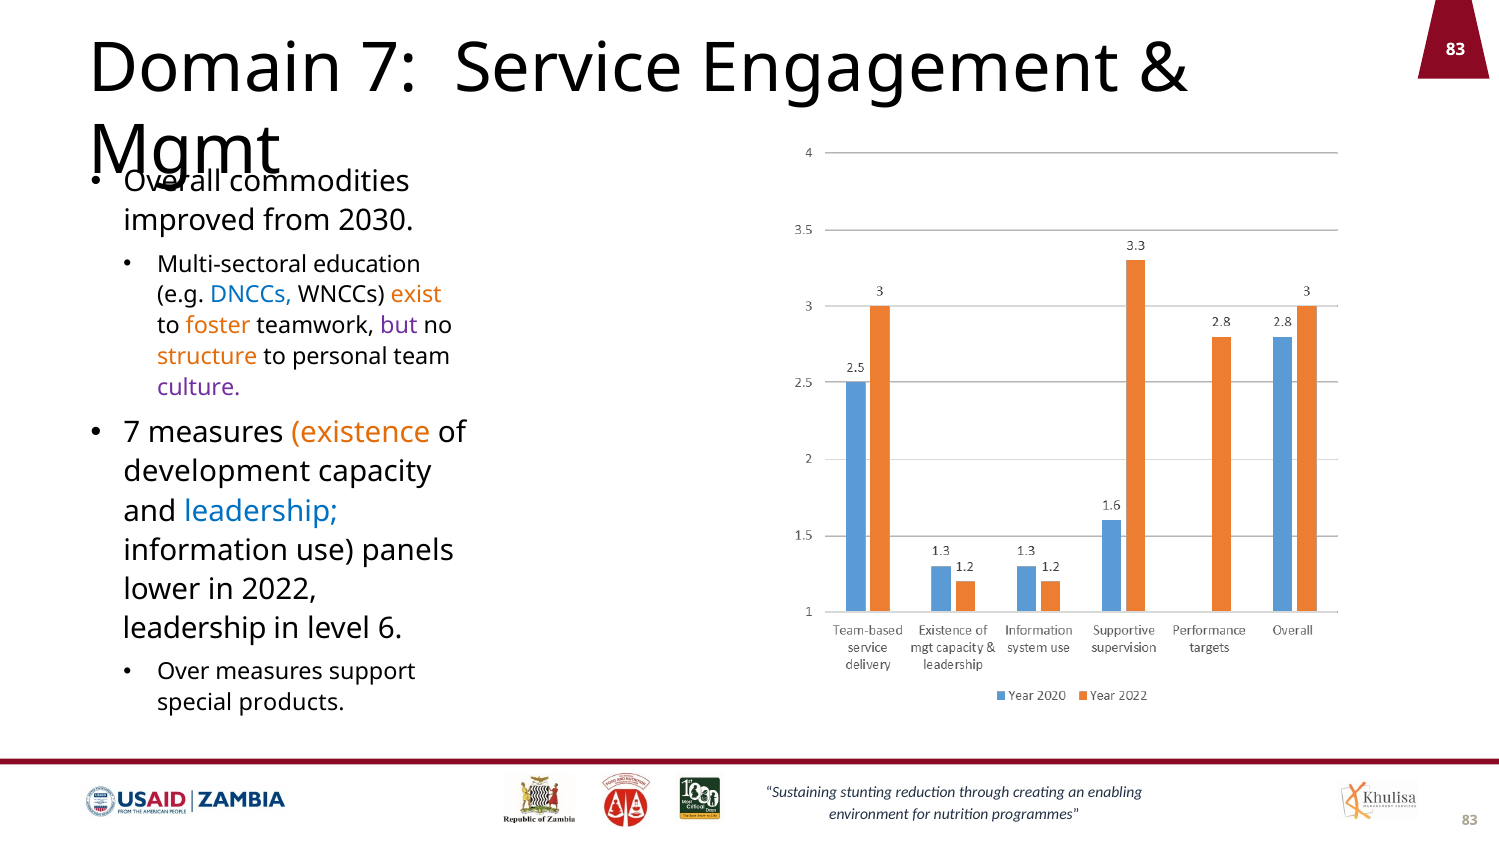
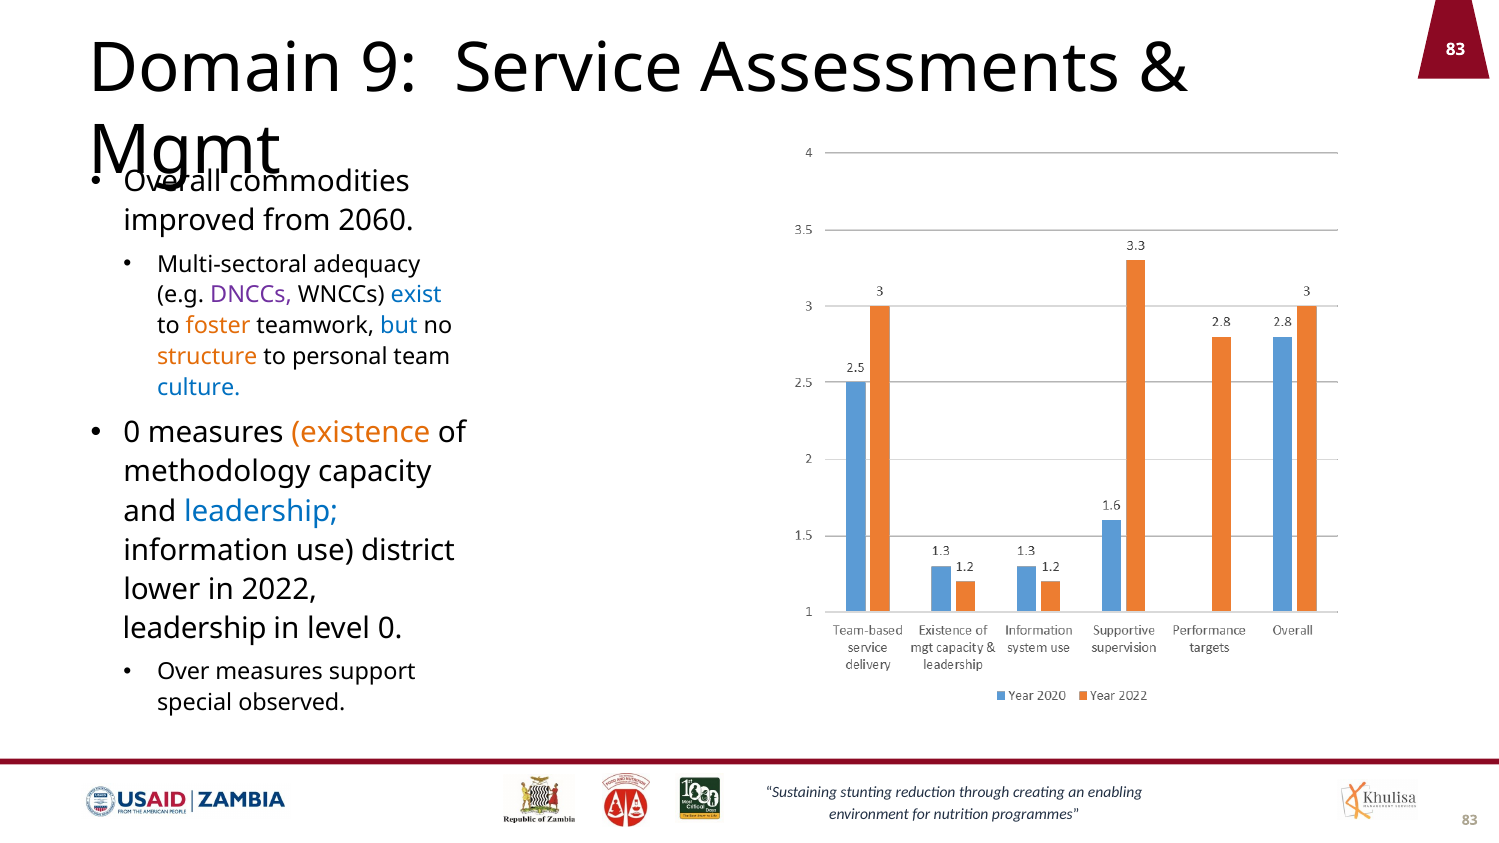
Domain 7: 7 -> 9
Engagement: Engagement -> Assessments
2030: 2030 -> 2060
education: education -> adequacy
DNCCs colour: blue -> purple
exist colour: orange -> blue
but colour: purple -> blue
culture colour: purple -> blue
7 at (132, 433): 7 -> 0
development: development -> methodology
panels: panels -> district
level 6: 6 -> 0
products: products -> observed
